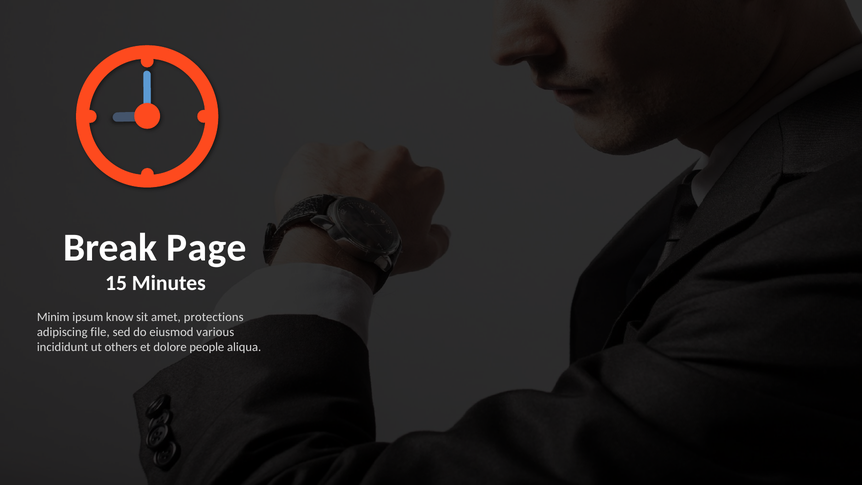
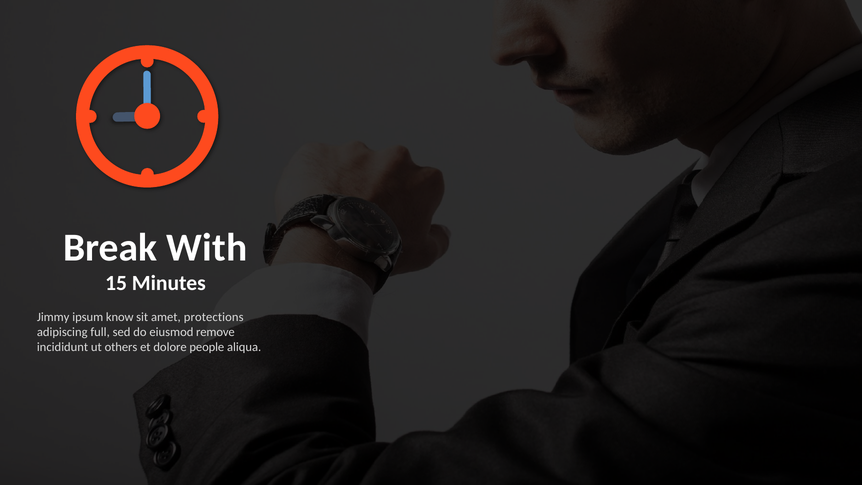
Page: Page -> With
Minim: Minim -> Jimmy
file: file -> full
various: various -> remove
